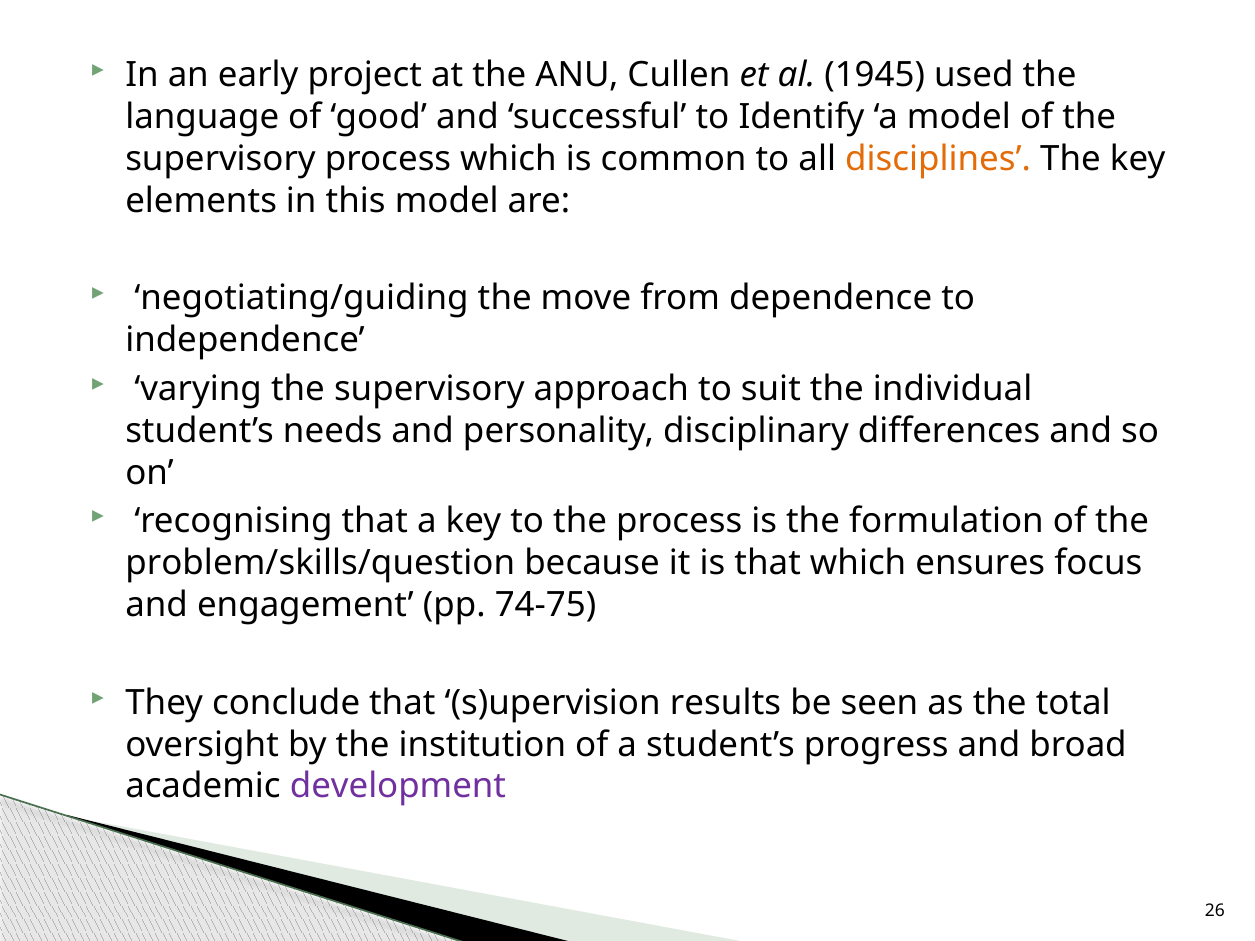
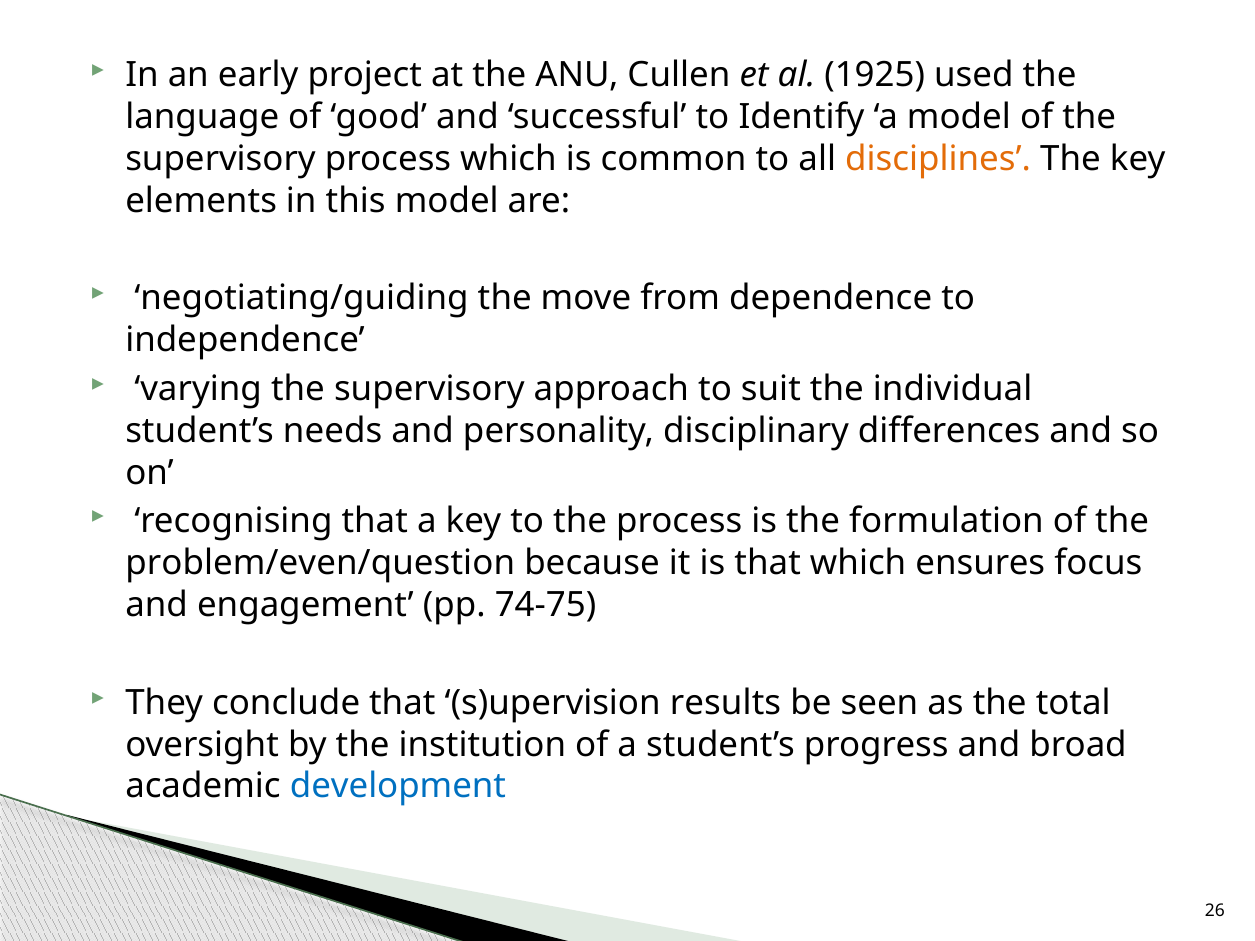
1945: 1945 -> 1925
problem/skills/question: problem/skills/question -> problem/even/question
development colour: purple -> blue
